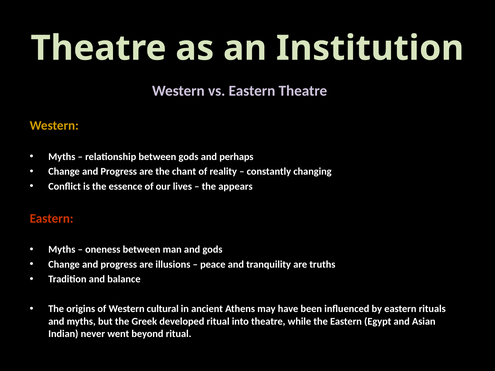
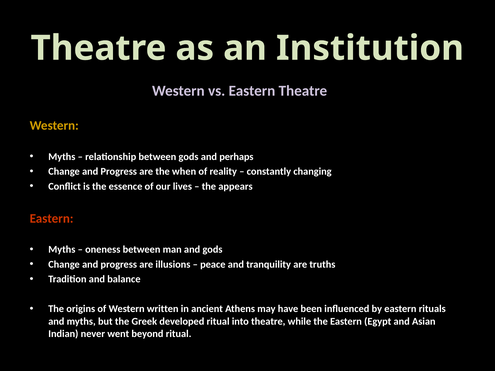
chant: chant -> when
cultural: cultural -> written
